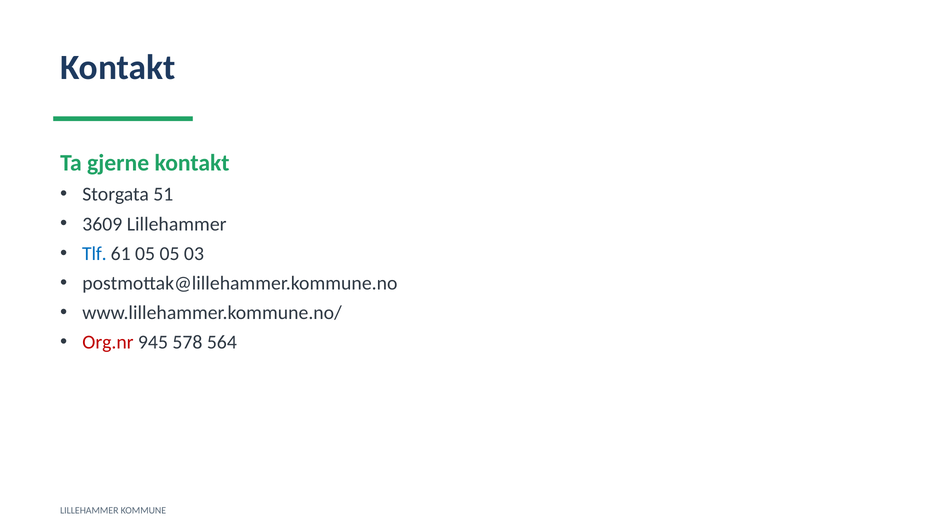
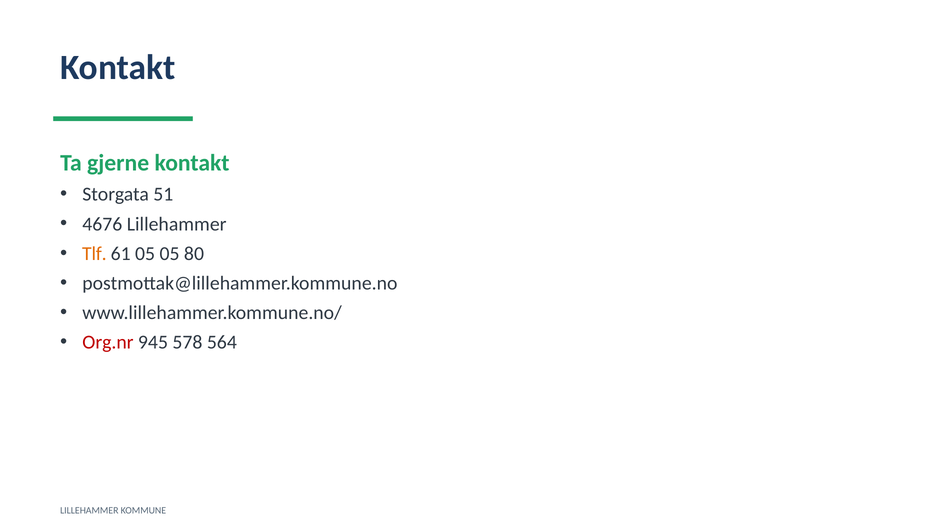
3609: 3609 -> 4676
Tlf colour: blue -> orange
03: 03 -> 80
